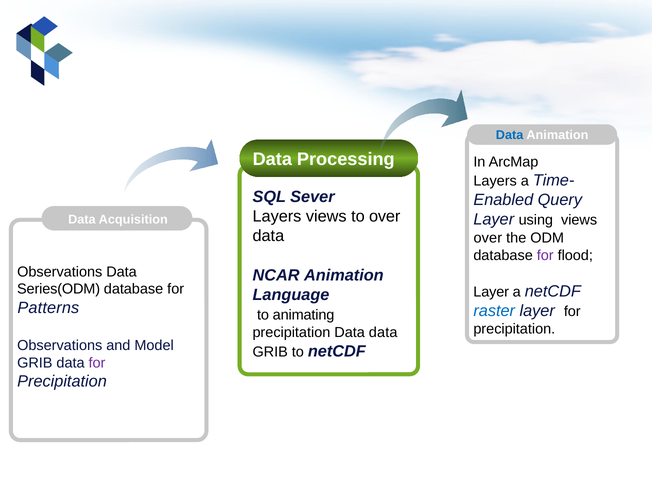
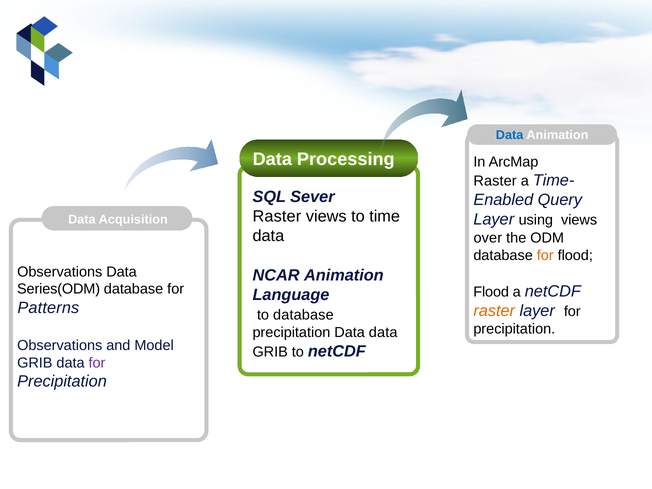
Layers at (495, 181): Layers -> Raster
Layers at (277, 216): Layers -> Raster
to over: over -> time
for at (545, 255) colour: purple -> orange
Layer at (491, 292): Layer -> Flood
raster at (494, 311) colour: blue -> orange
to animating: animating -> database
